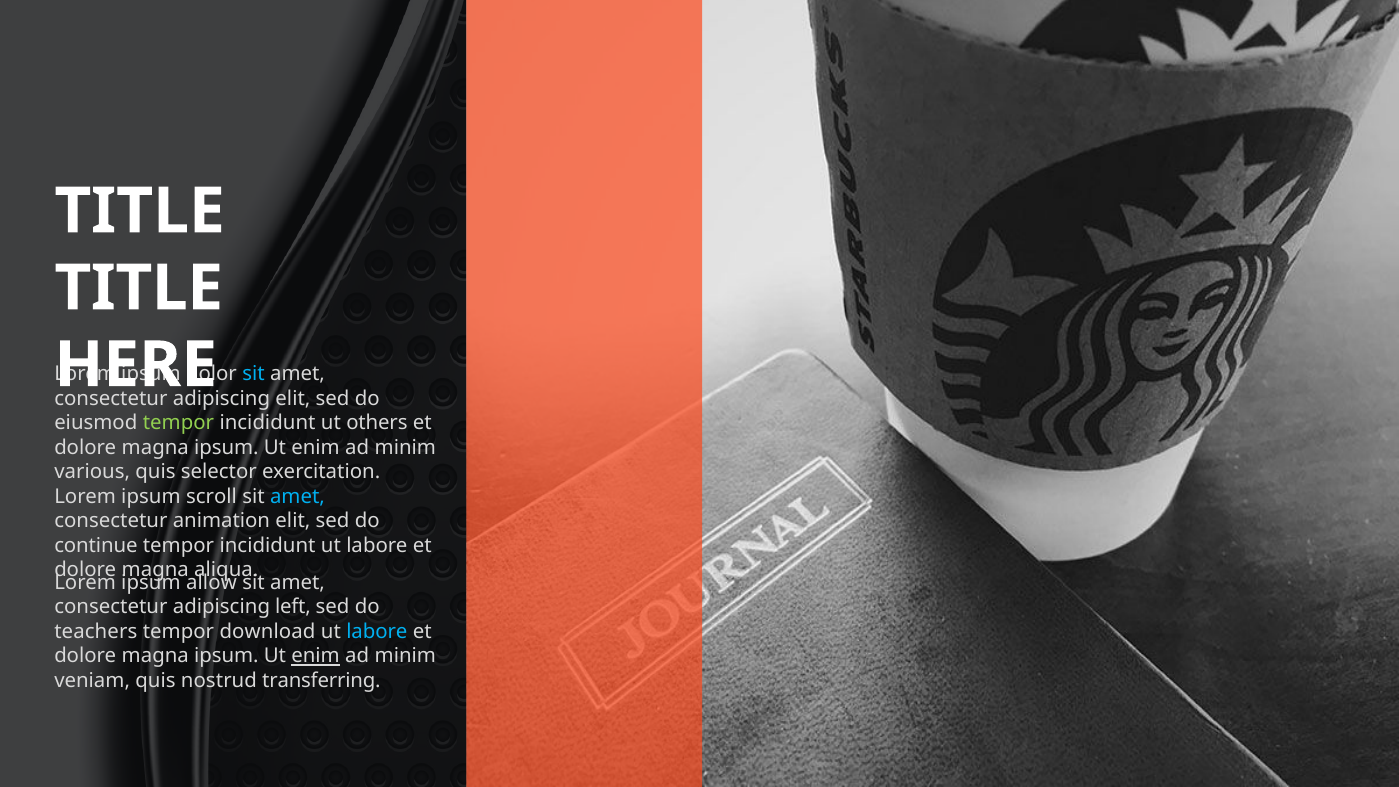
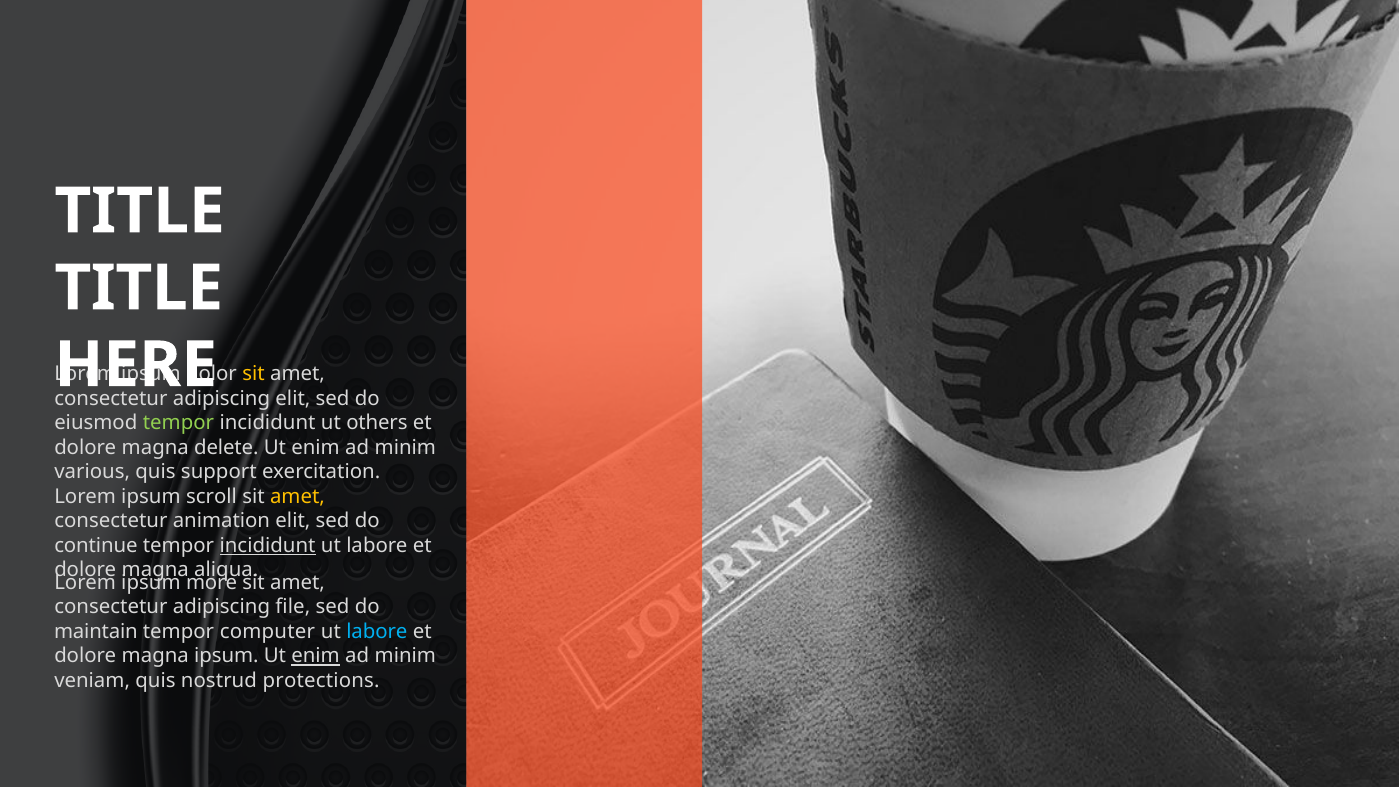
sit at (253, 374) colour: light blue -> yellow
ipsum at (226, 448): ipsum -> delete
selector: selector -> support
amet at (297, 497) colour: light blue -> yellow
incididunt at (268, 546) underline: none -> present
allow: allow -> more
left: left -> file
teachers: teachers -> maintain
download: download -> computer
transferring: transferring -> protections
